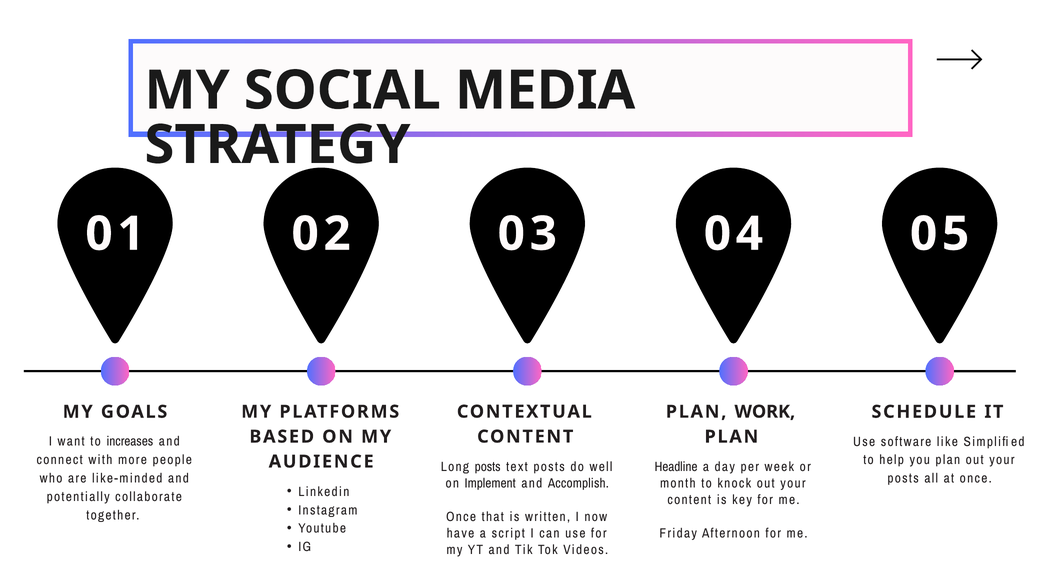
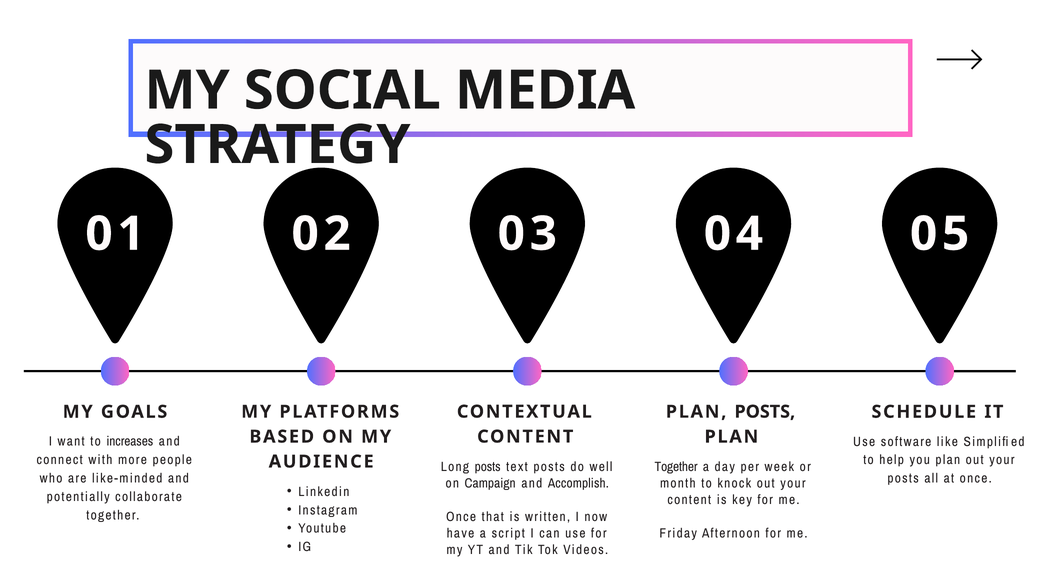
PLAN WORK: WORK -> POSTS
Headline at (676, 466): Headline -> Together
Implement: Implement -> Campaign
